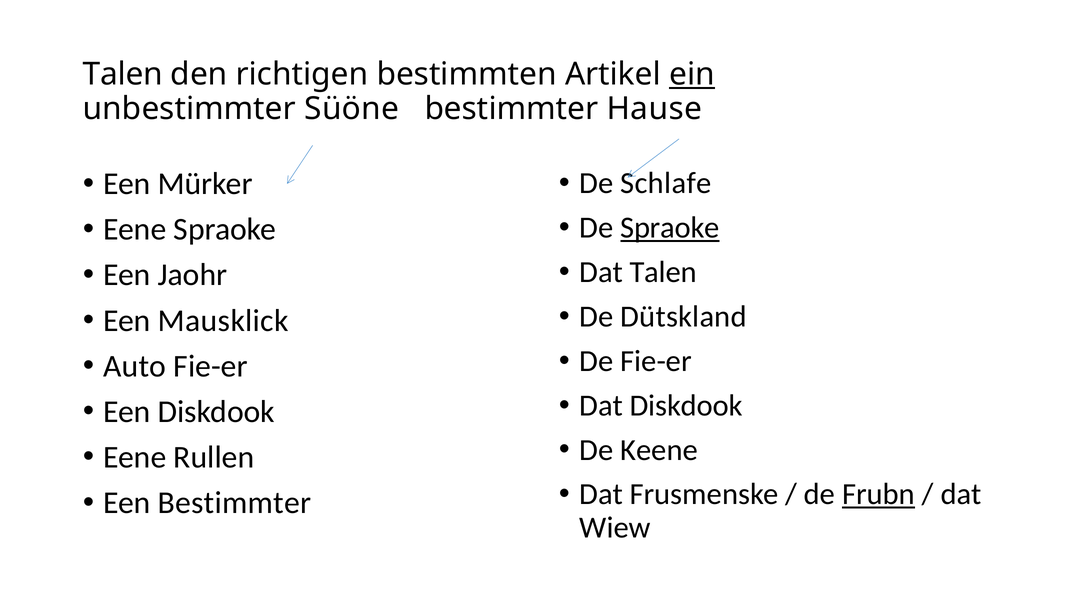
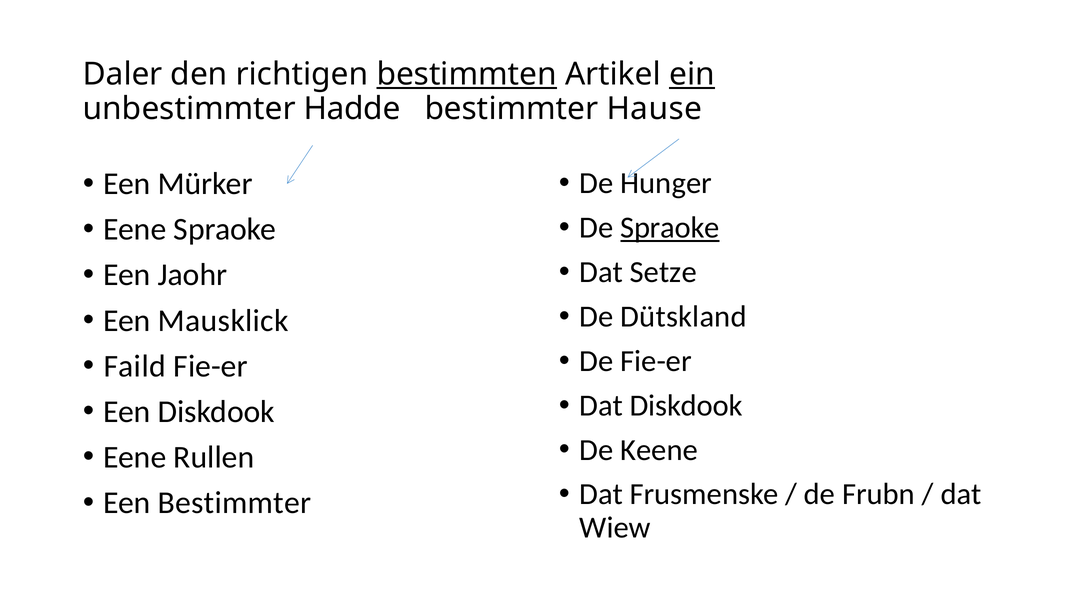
Talen at (123, 74): Talen -> Daler
bestimmten underline: none -> present
Süöne: Süöne -> Hadde
Schlafe: Schlafe -> Hunger
Dat Talen: Talen -> Setze
Auto: Auto -> Faild
Frubn underline: present -> none
